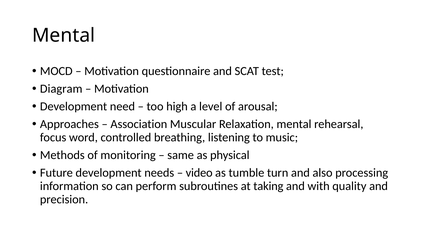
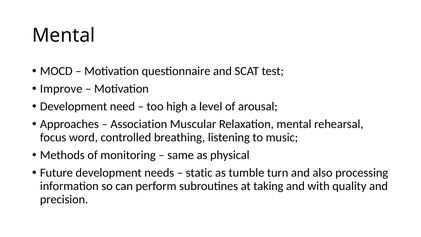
Diagram: Diagram -> Improve
video: video -> static
